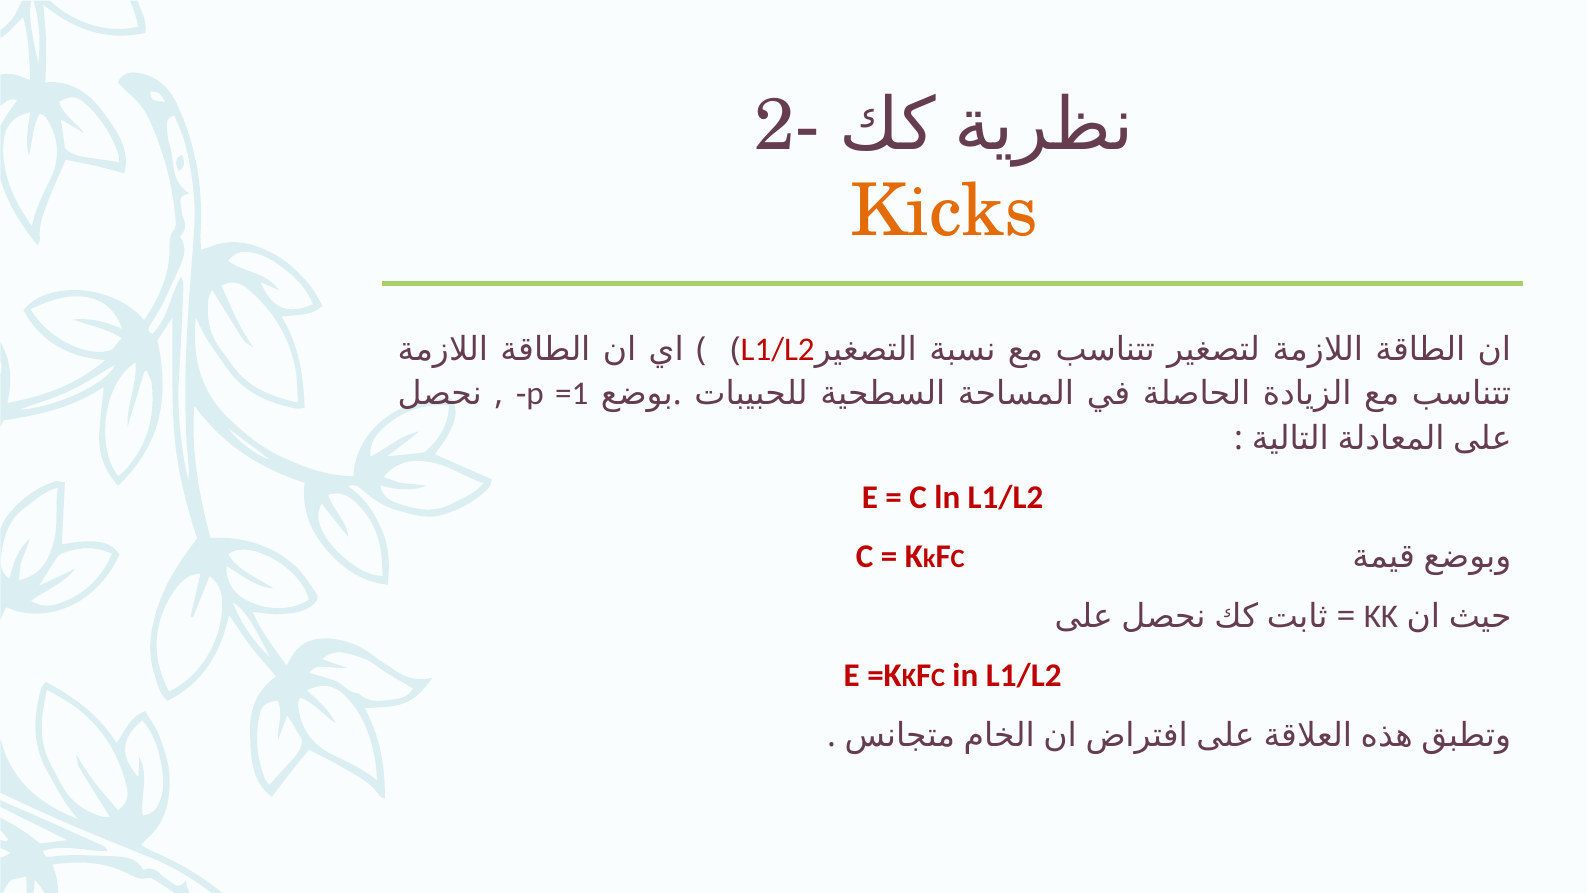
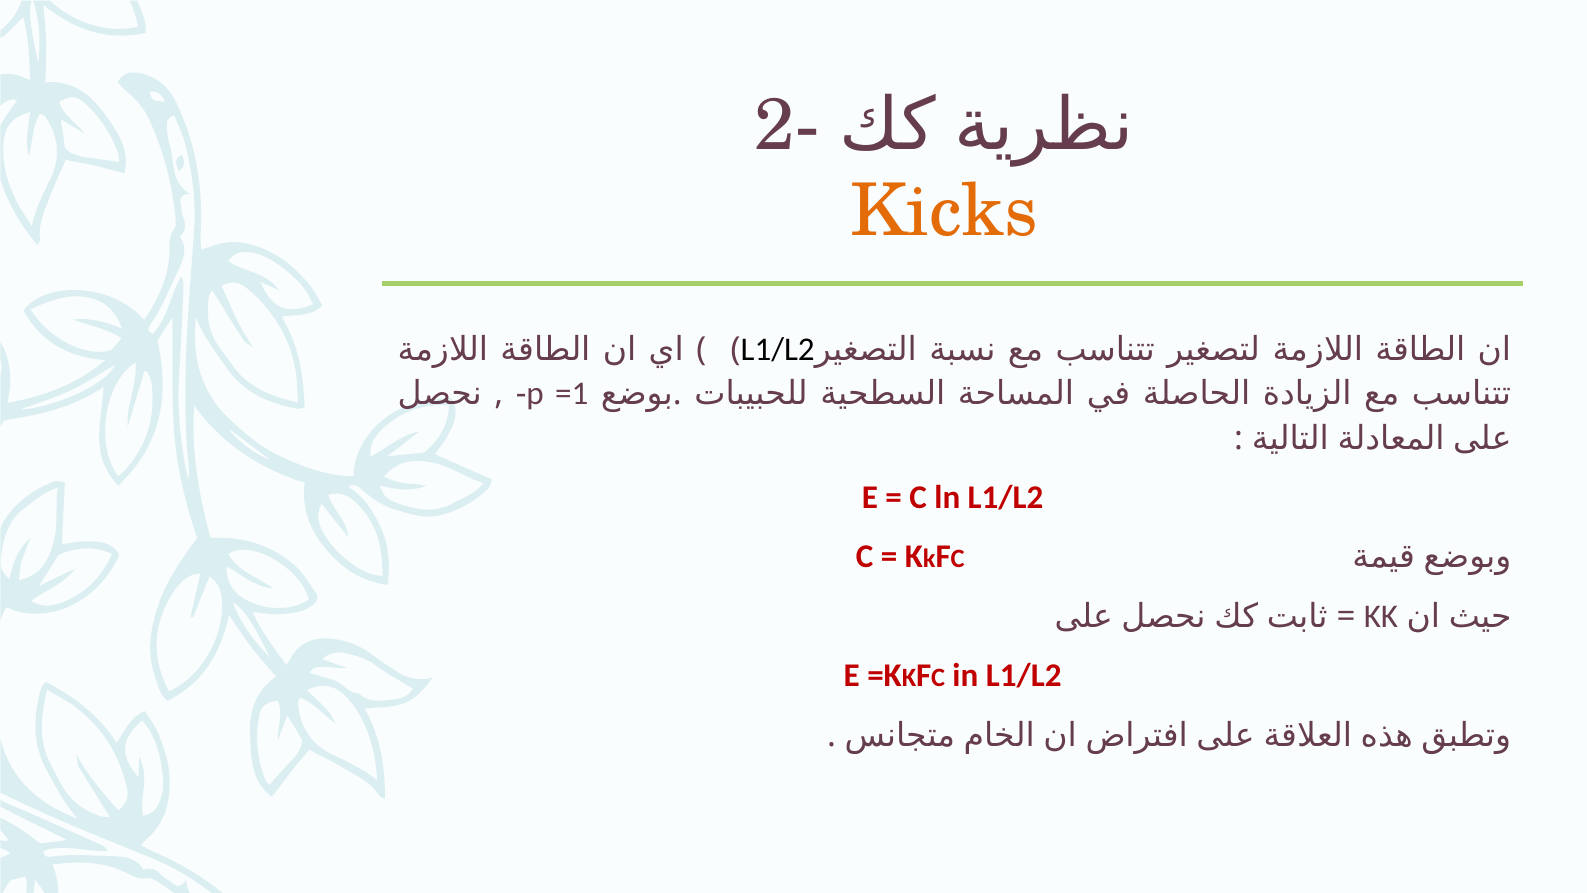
L1/L2 at (778, 350) colour: red -> black
